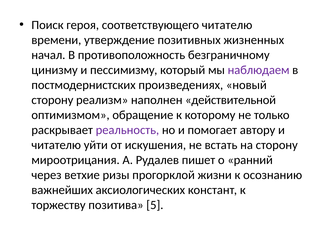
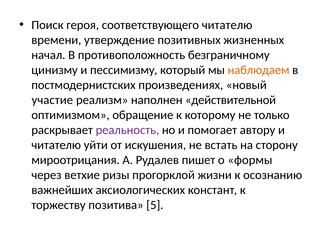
наблюдаем colour: purple -> orange
сторону at (52, 100): сторону -> участие
ранний: ранний -> формы
